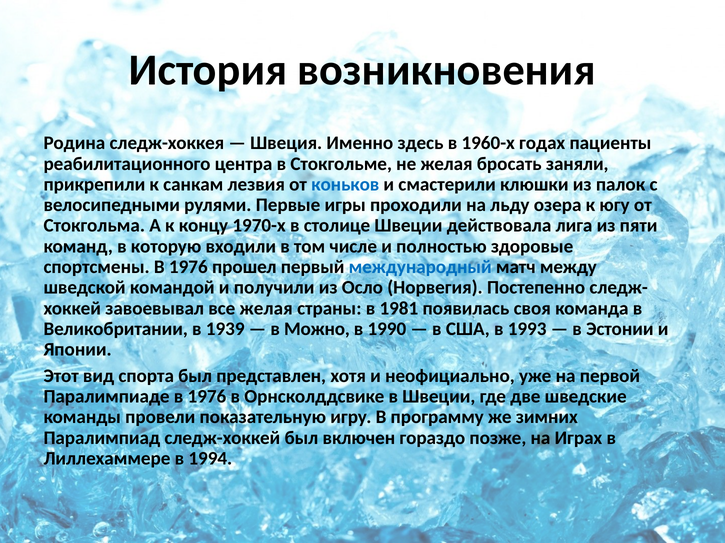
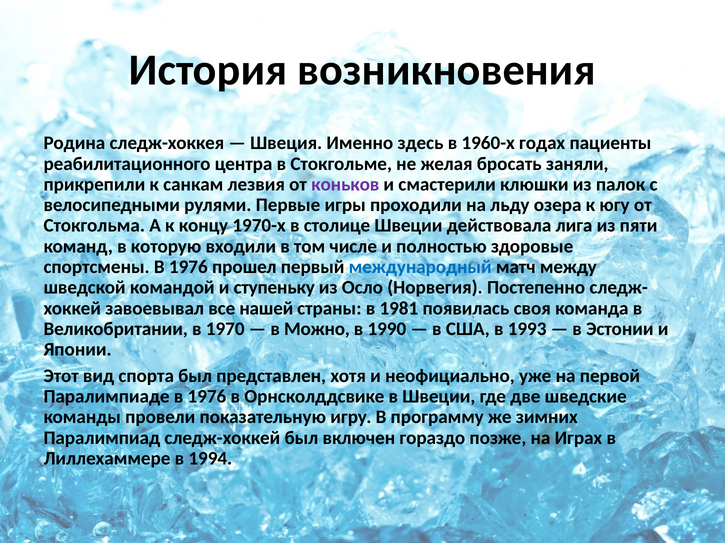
коньков colour: blue -> purple
получили: получили -> ступеньку
все желая: желая -> нашей
1939: 1939 -> 1970
